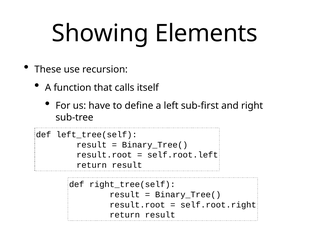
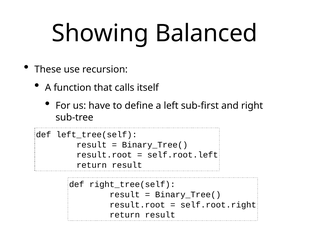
Elements: Elements -> Balanced
